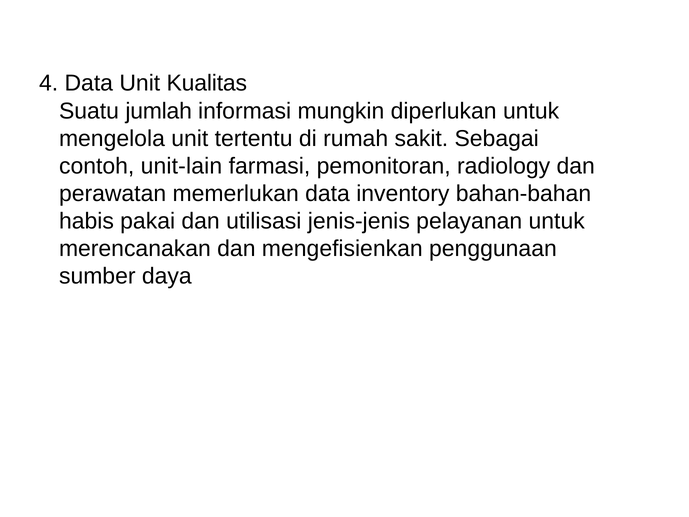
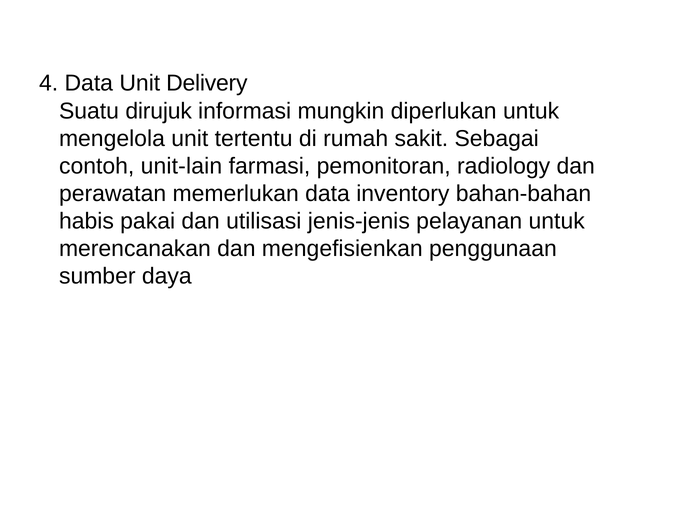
Kualitas: Kualitas -> Delivery
jumlah: jumlah -> dirujuk
